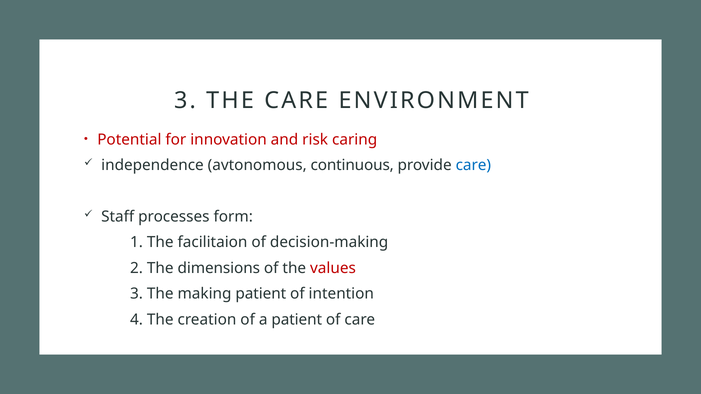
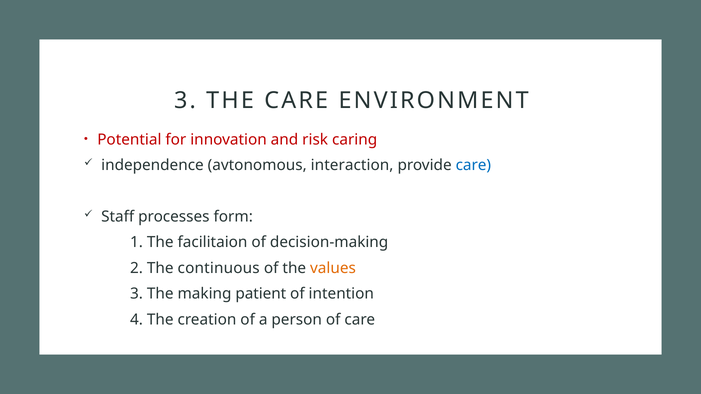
continuous: continuous -> interaction
dimensions: dimensions -> continuous
values colour: red -> orange
a patient: patient -> person
